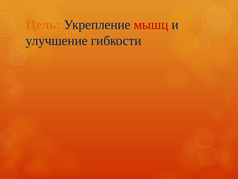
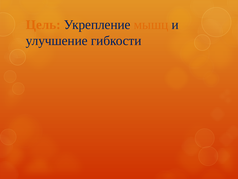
мышц colour: red -> orange
